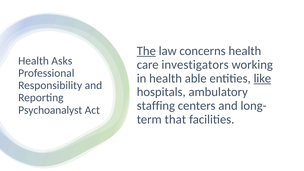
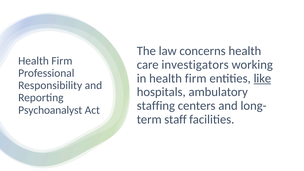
The underline: present -> none
Asks at (62, 61): Asks -> Firm
in health able: able -> firm
that: that -> staff
